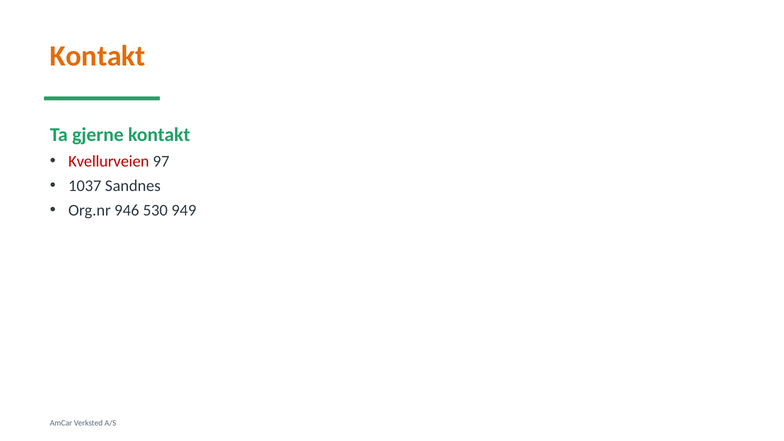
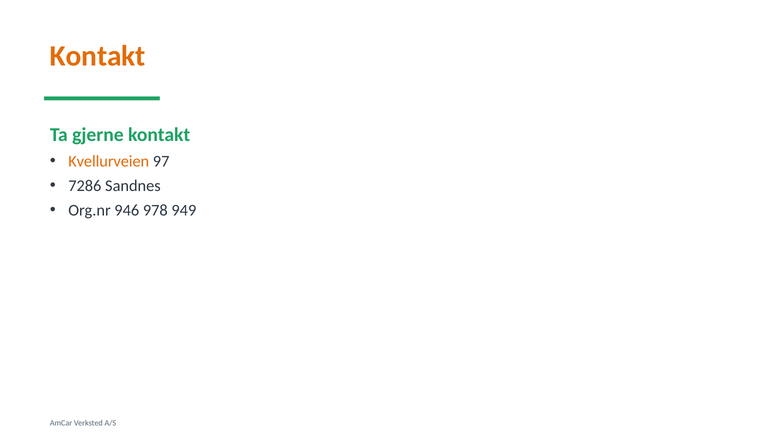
Kvellurveien colour: red -> orange
1037: 1037 -> 7286
530: 530 -> 978
